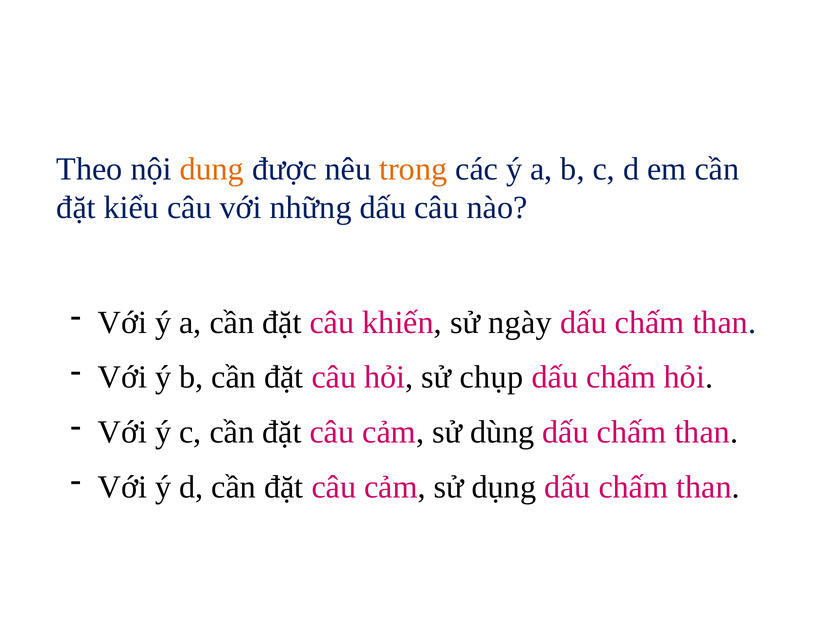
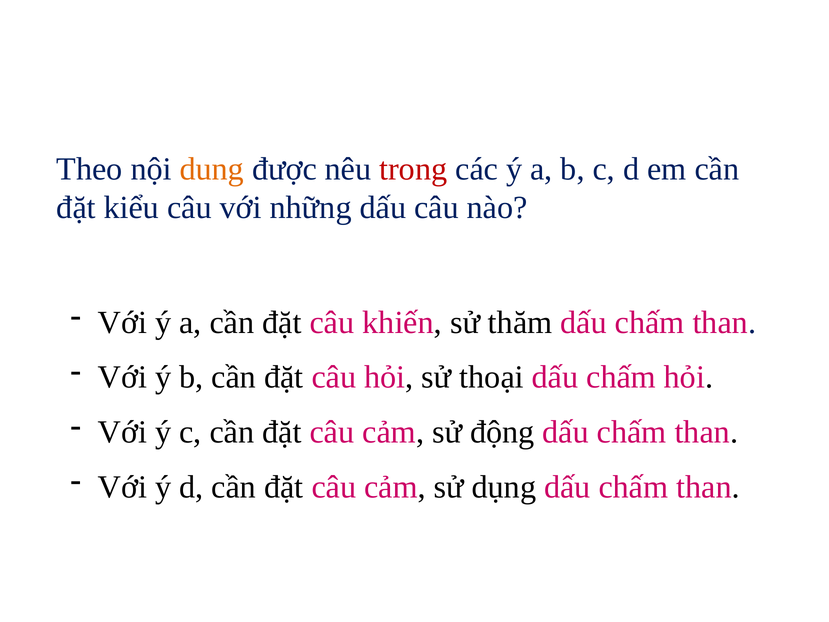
trong colour: orange -> red
ngày: ngày -> thăm
chụp: chụp -> thoại
dùng: dùng -> động
